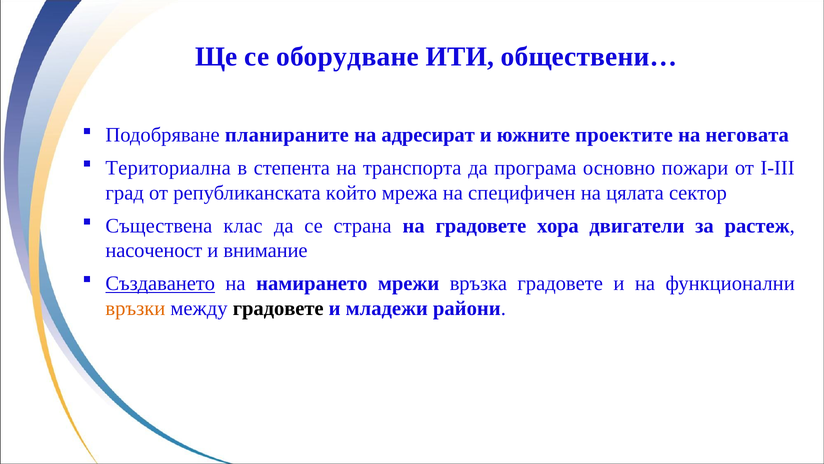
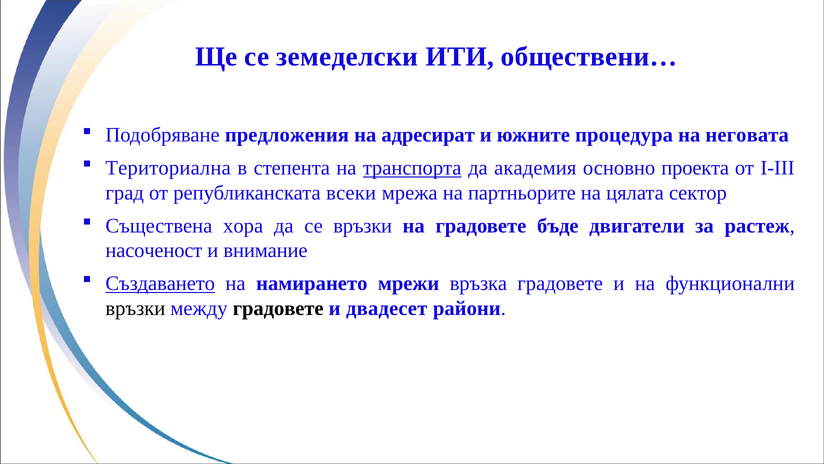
оборудване: оборудване -> земеделски
планираните: планираните -> предложения
проектите: проектите -> процедура
транспорта underline: none -> present
програма: програма -> академия
пожари: пожари -> проекта
който: който -> всеки
специфичен: специфичен -> партньорите
клас: клас -> хора
се страна: страна -> връзки
хора: хора -> бъде
връзки at (135, 308) colour: orange -> black
младежи: младежи -> двадесет
